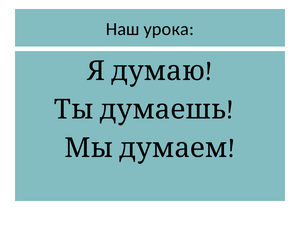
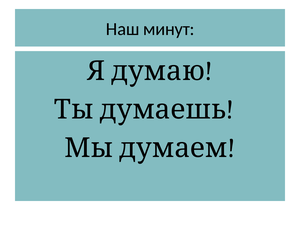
урока: урока -> минут
